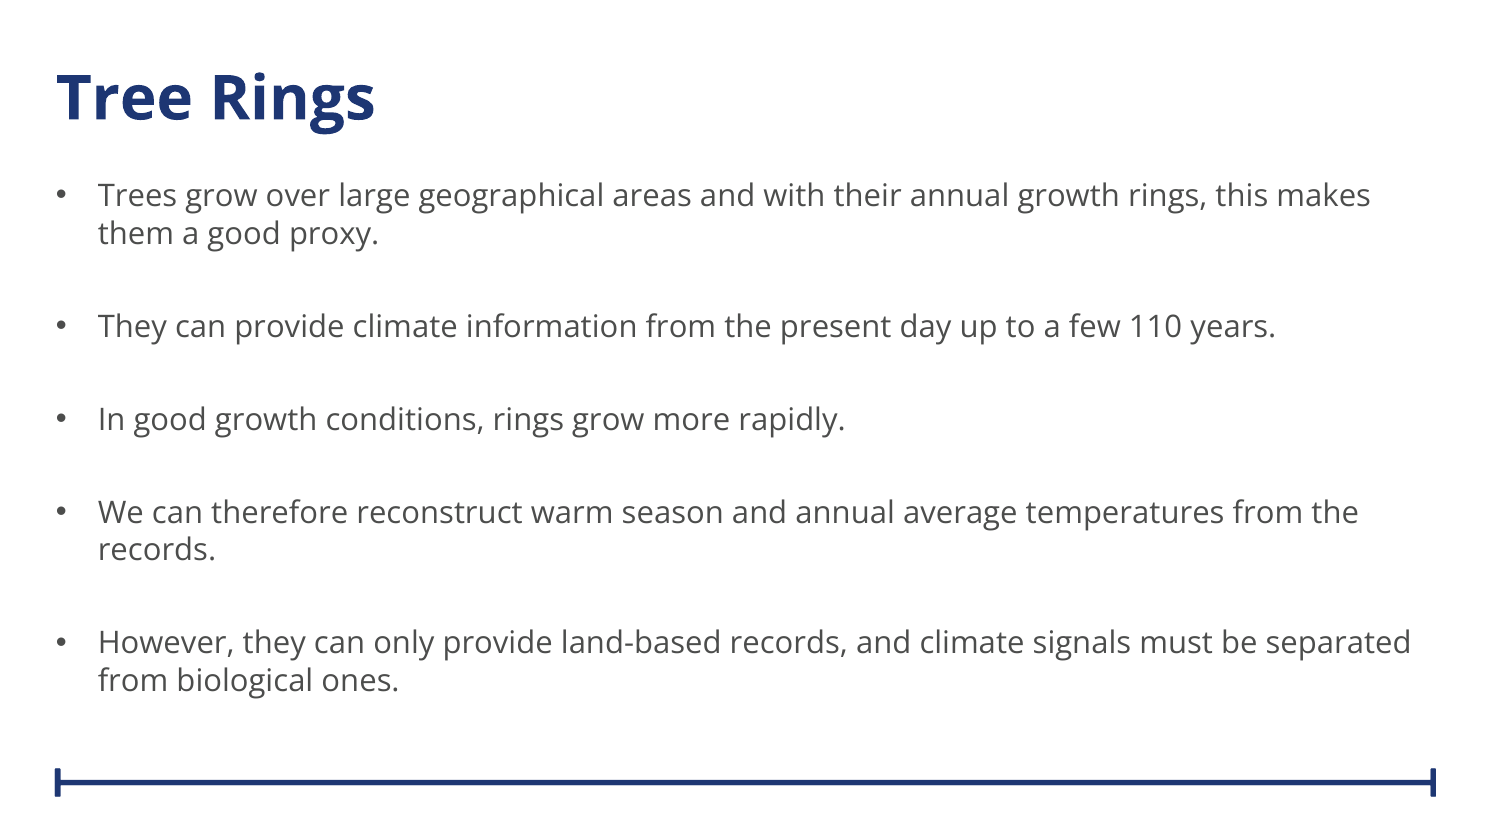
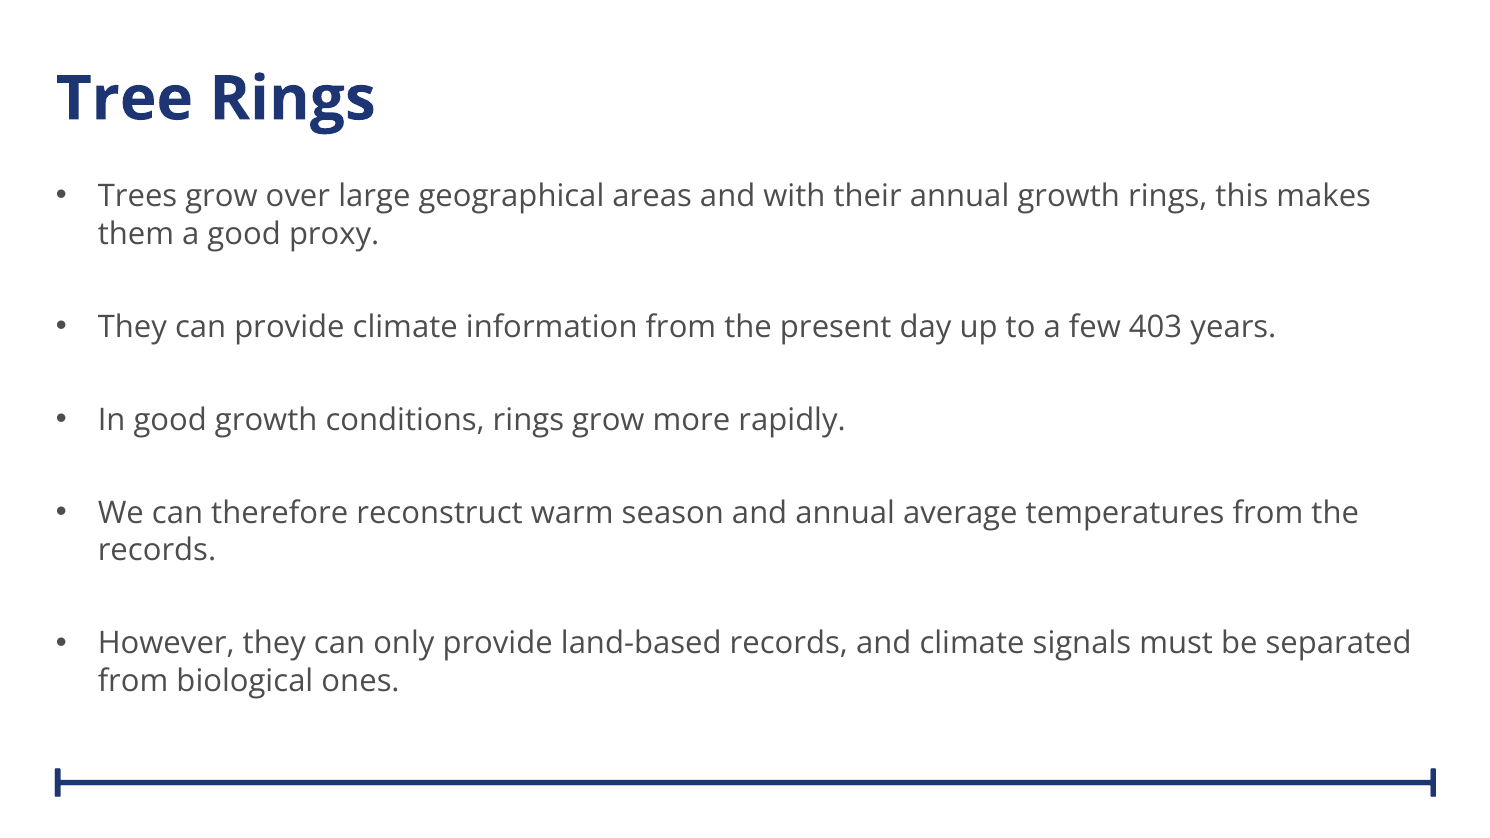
110: 110 -> 403
